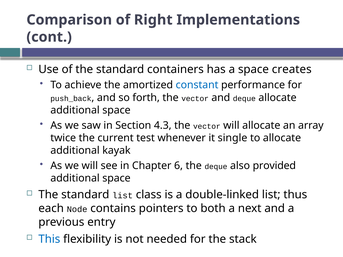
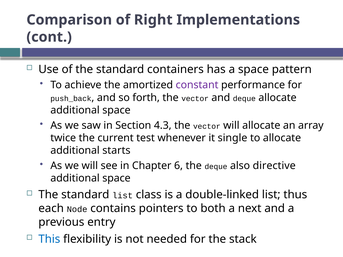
creates: creates -> pattern
constant colour: blue -> purple
kayak: kayak -> starts
provided: provided -> directive
